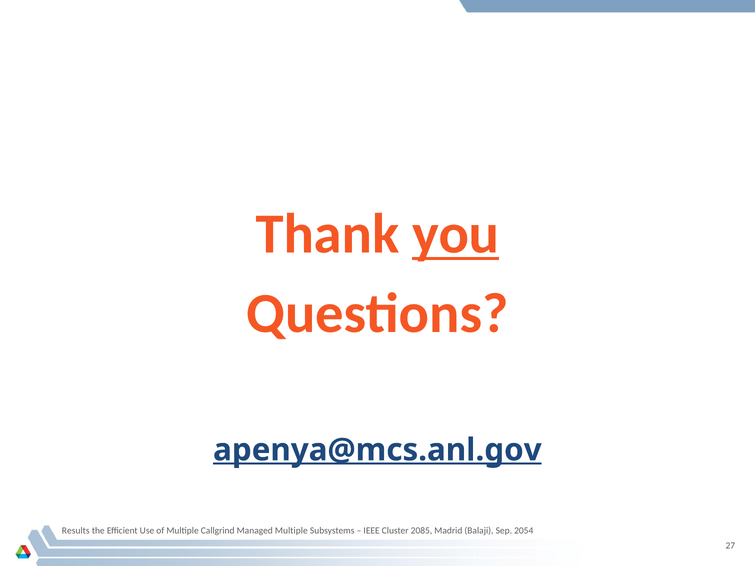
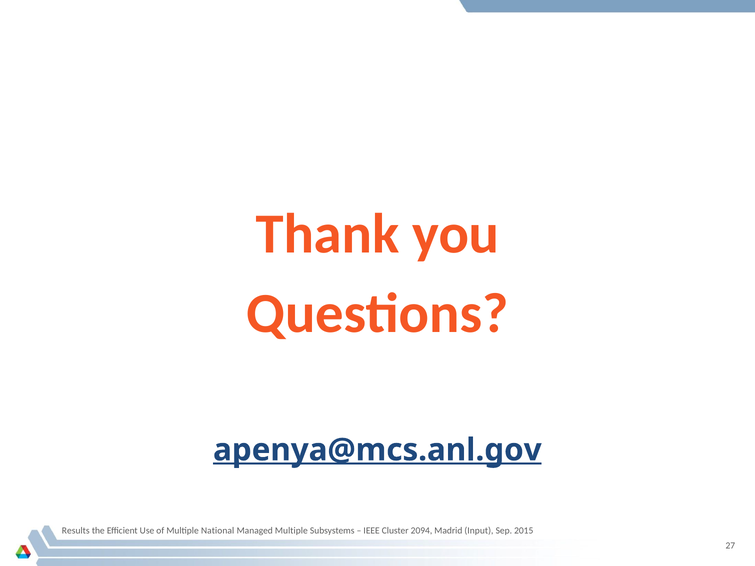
you underline: present -> none
Callgrind: Callgrind -> National
2085: 2085 -> 2094
Balaji: Balaji -> Input
2054: 2054 -> 2015
